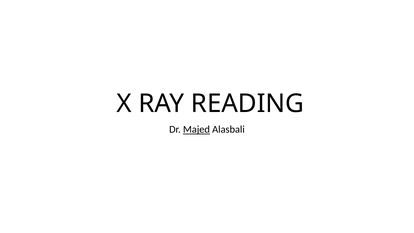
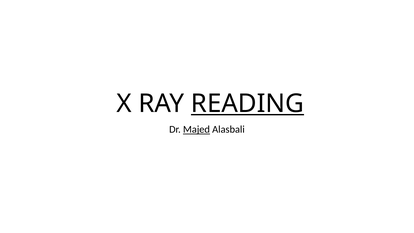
READING underline: none -> present
